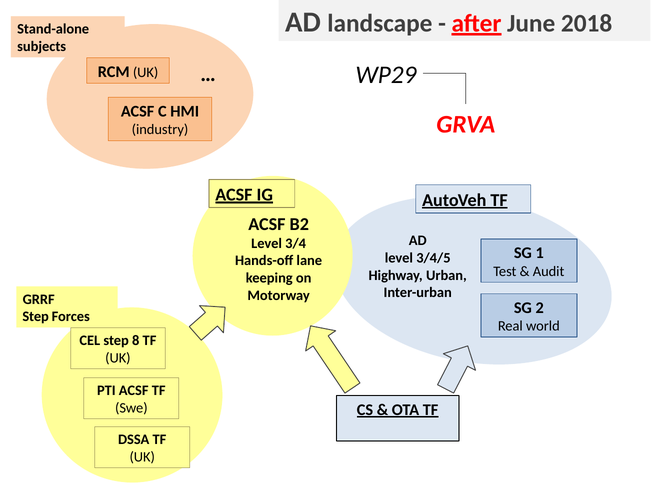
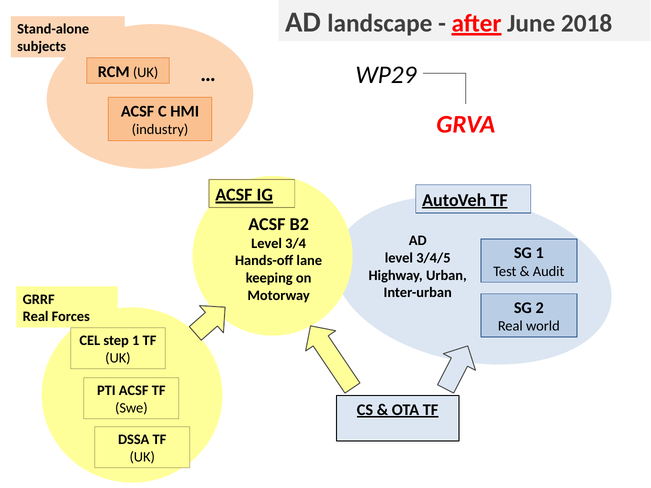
Step at (36, 317): Step -> Real
step 8: 8 -> 1
